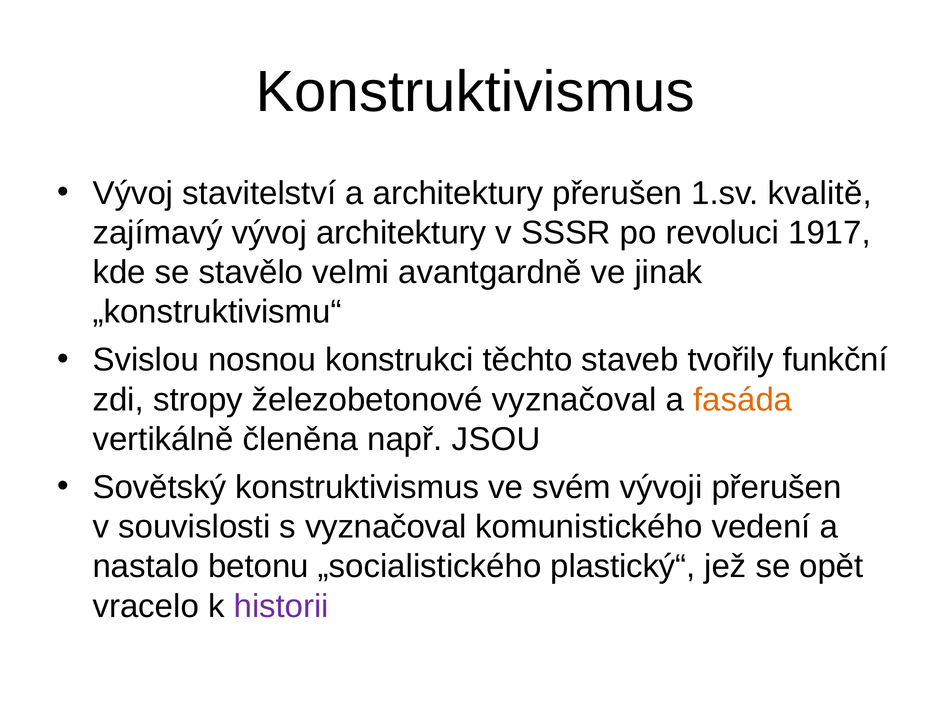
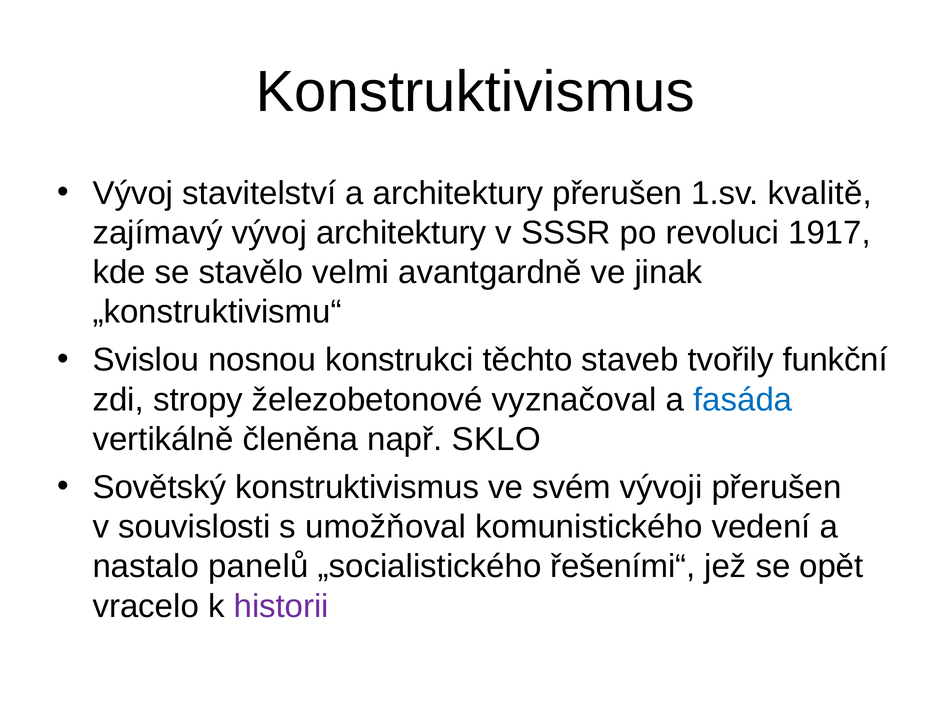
fasáda colour: orange -> blue
JSOU: JSOU -> SKLO
s vyznačoval: vyznačoval -> umožňoval
betonu: betonu -> panelů
plastický“: plastický“ -> řešeními“
